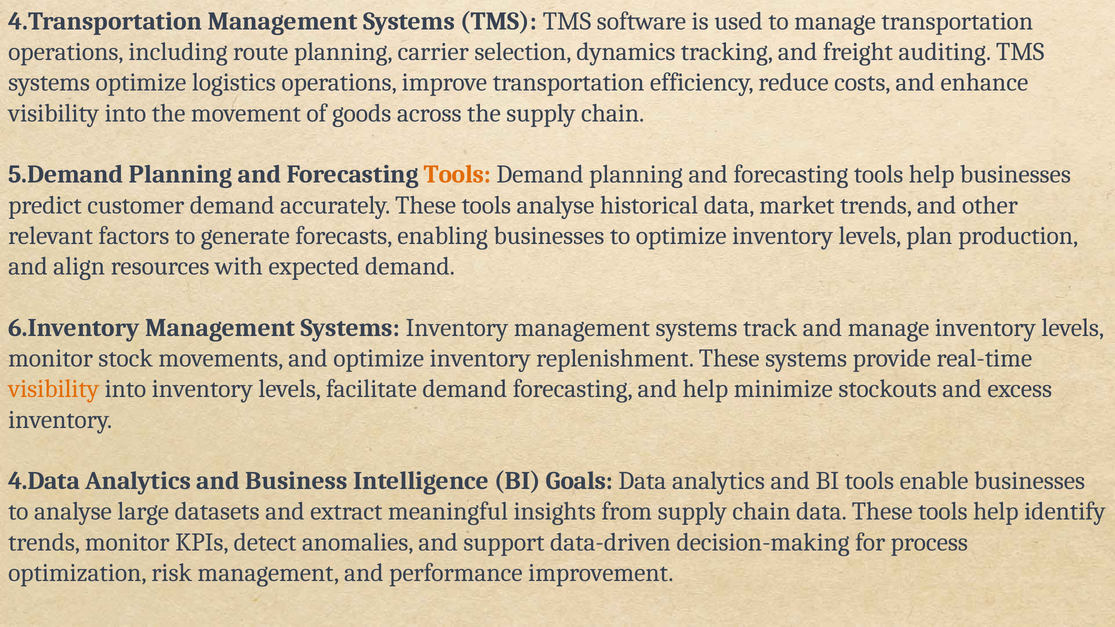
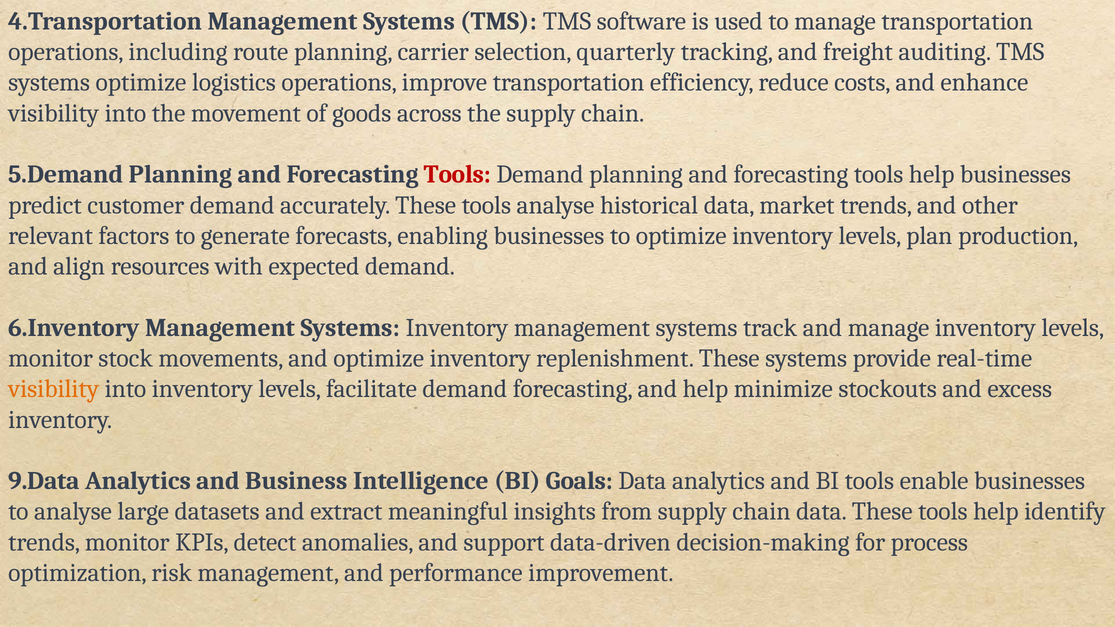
dynamics: dynamics -> quarterly
Tools at (457, 174) colour: orange -> red
4.Data: 4.Data -> 9.Data
